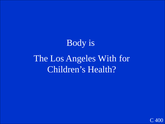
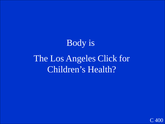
With: With -> Click
